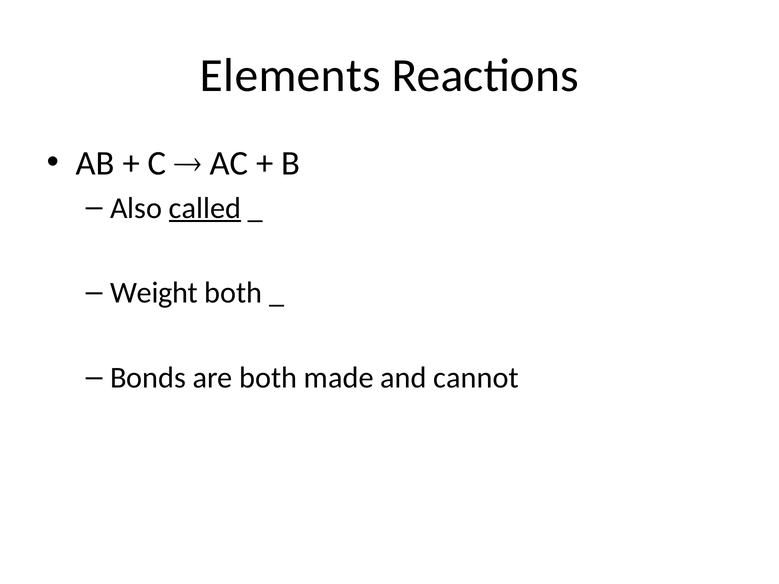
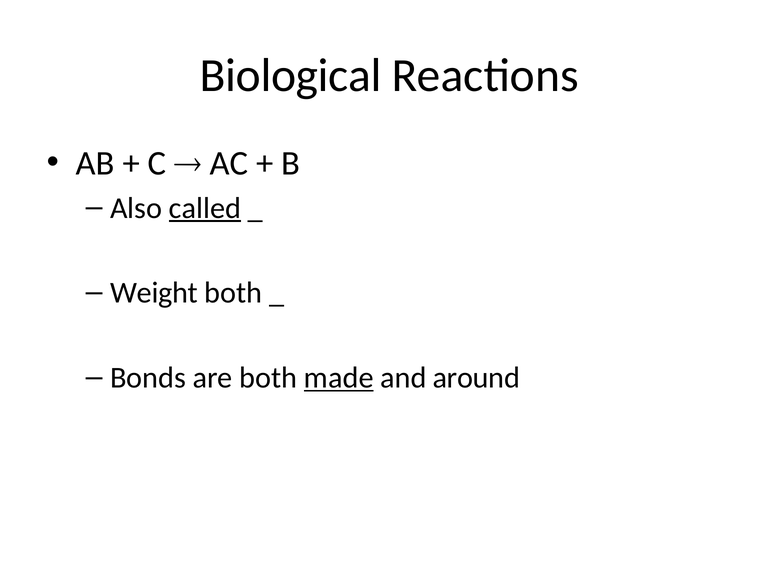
Elements: Elements -> Biological
made underline: none -> present
cannot: cannot -> around
